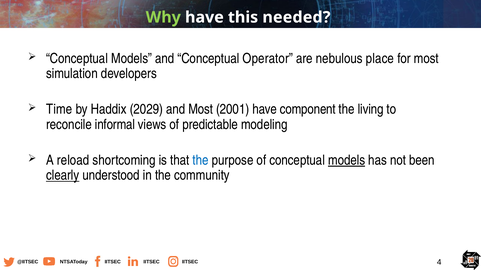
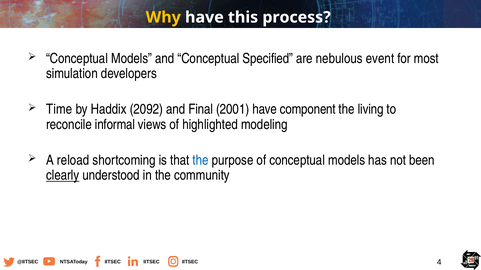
Why colour: light green -> yellow
needed: needed -> process
Operator: Operator -> Specified
place: place -> event
2029: 2029 -> 2092
and Most: Most -> Final
predictable: predictable -> highlighted
models at (347, 161) underline: present -> none
